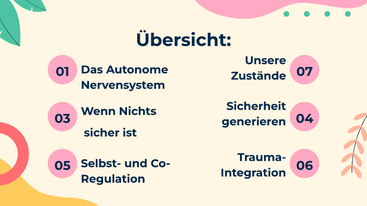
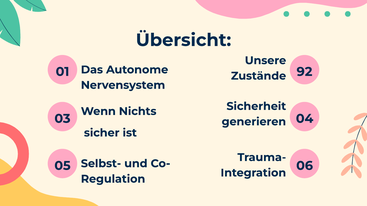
07: 07 -> 92
